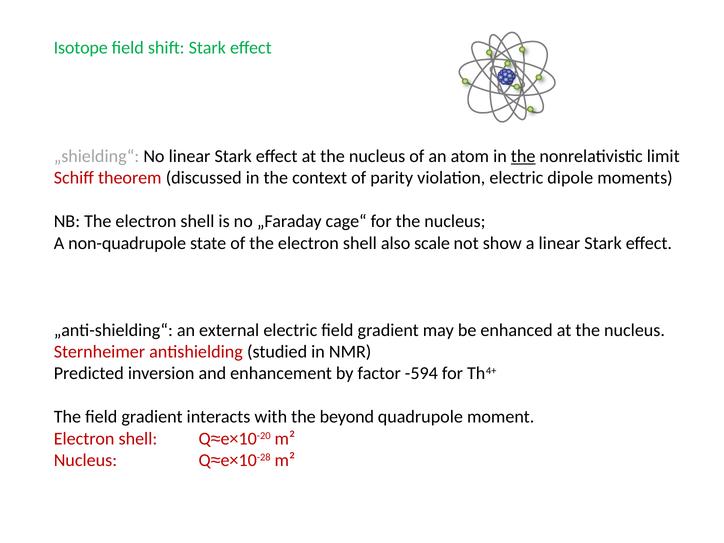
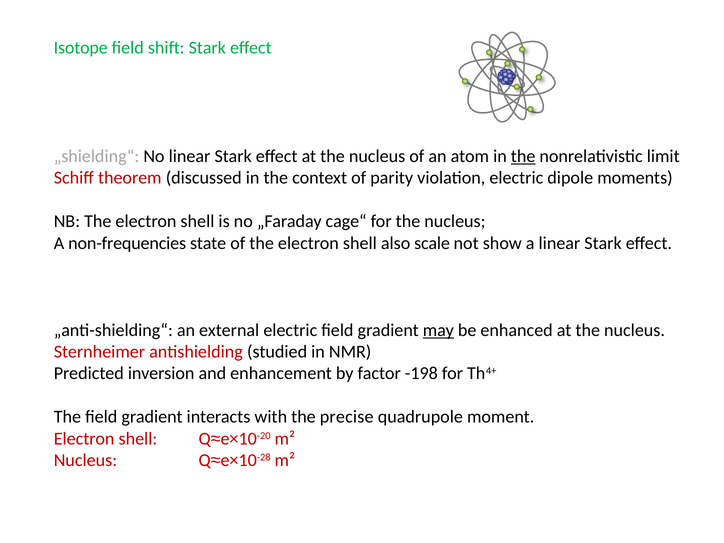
non-quadrupole: non-quadrupole -> non-frequencies
may underline: none -> present
-594: -594 -> -198
beyond: beyond -> precise
